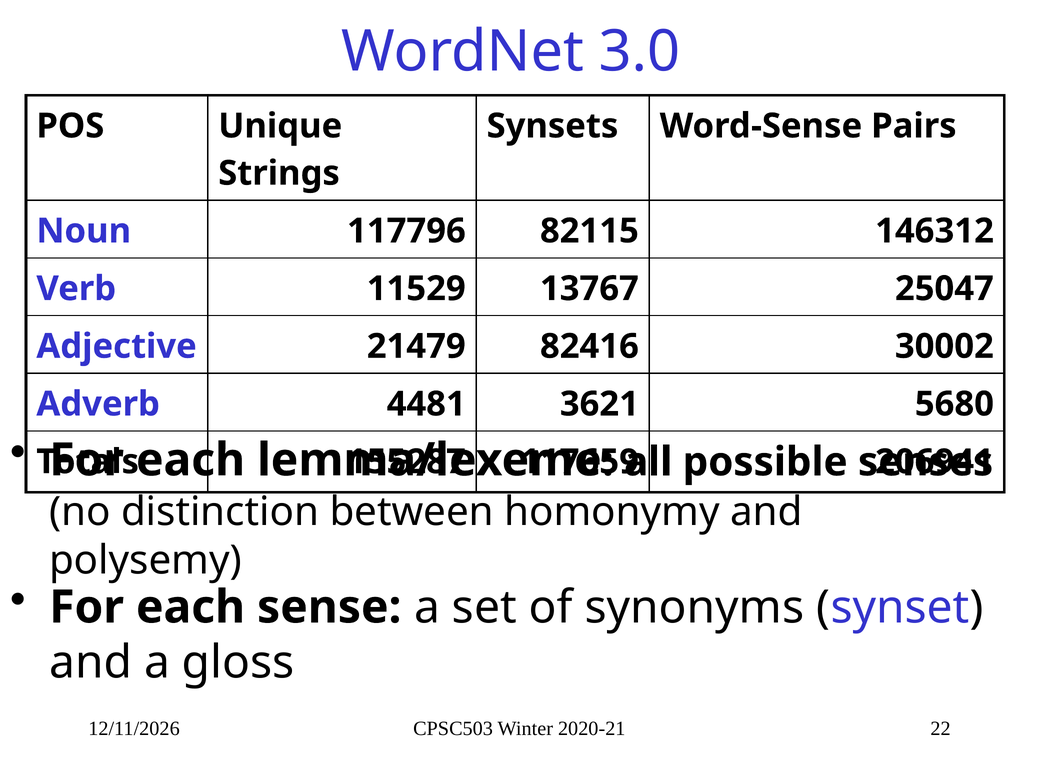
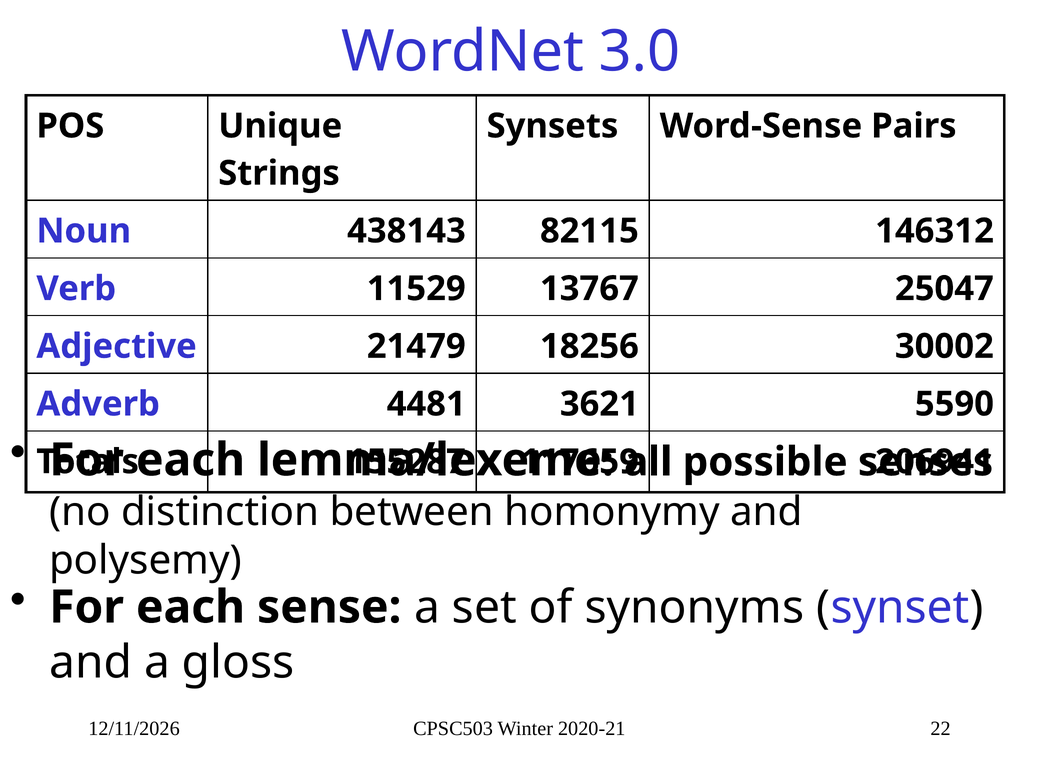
117796: 117796 -> 438143
82416: 82416 -> 18256
5680: 5680 -> 5590
